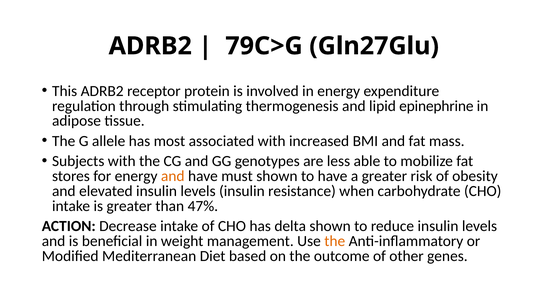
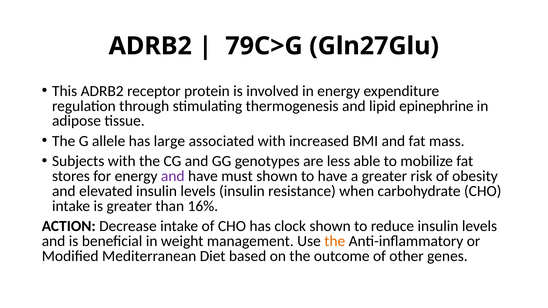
most: most -> large
and at (173, 176) colour: orange -> purple
47%: 47% -> 16%
delta: delta -> clock
